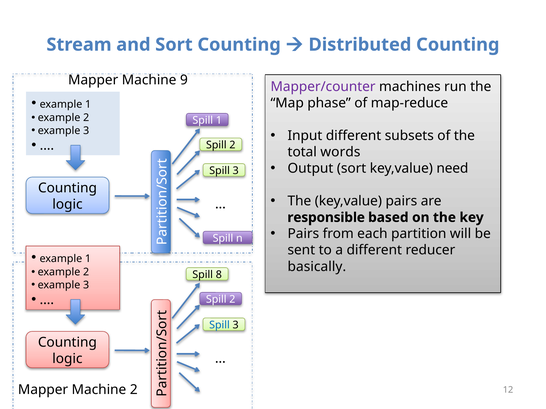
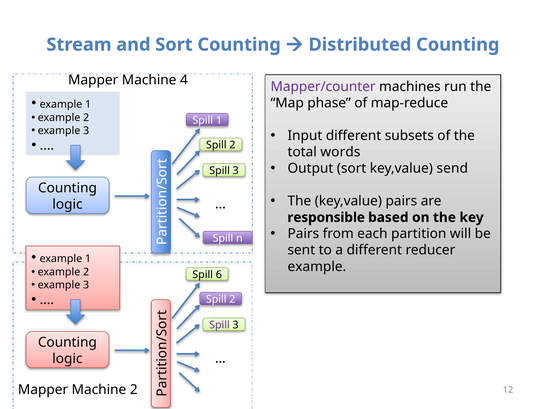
9: 9 -> 4
need: need -> send
basically at (317, 267): basically -> example
8: 8 -> 6
Spill at (219, 325) colour: blue -> purple
